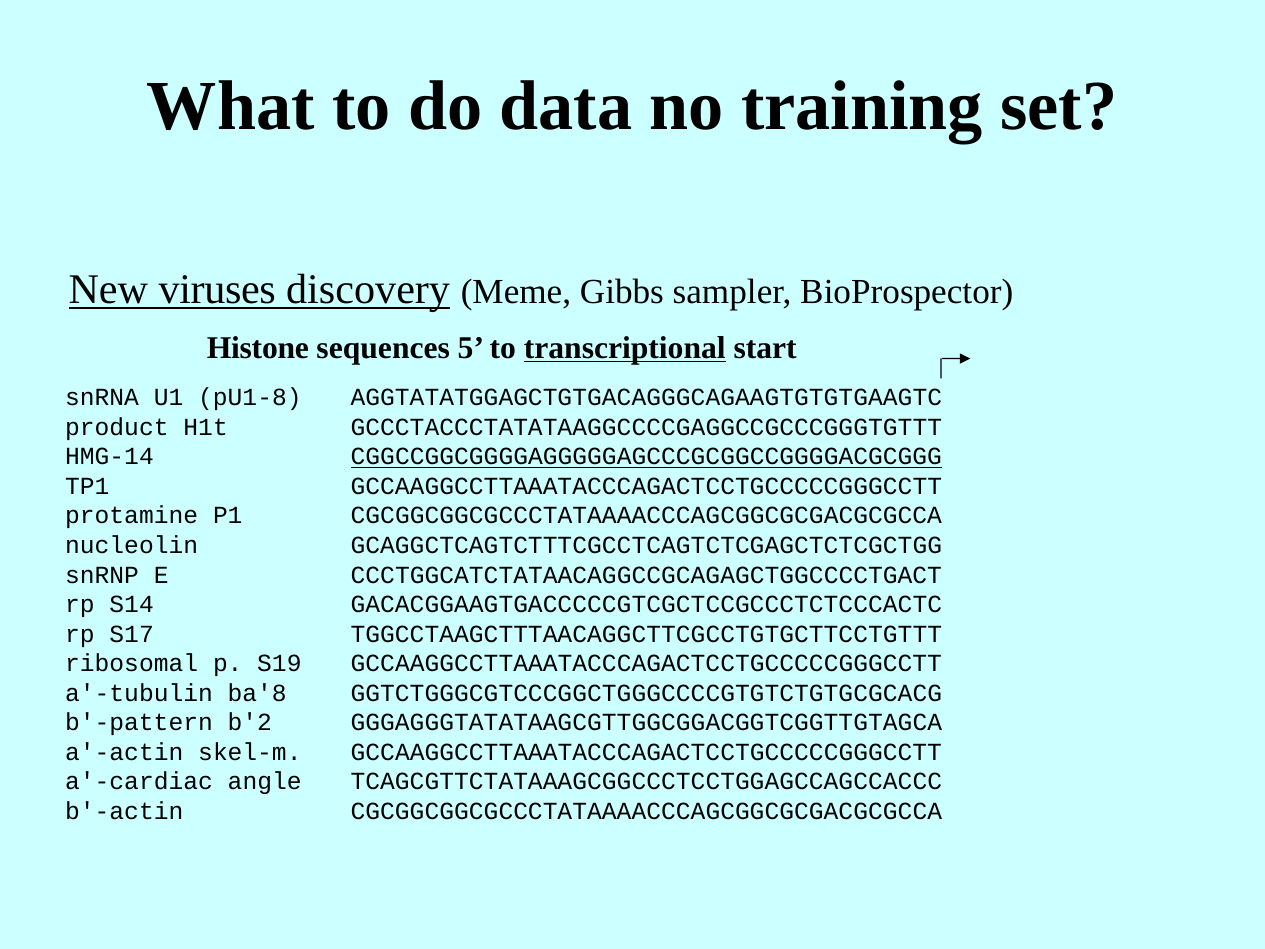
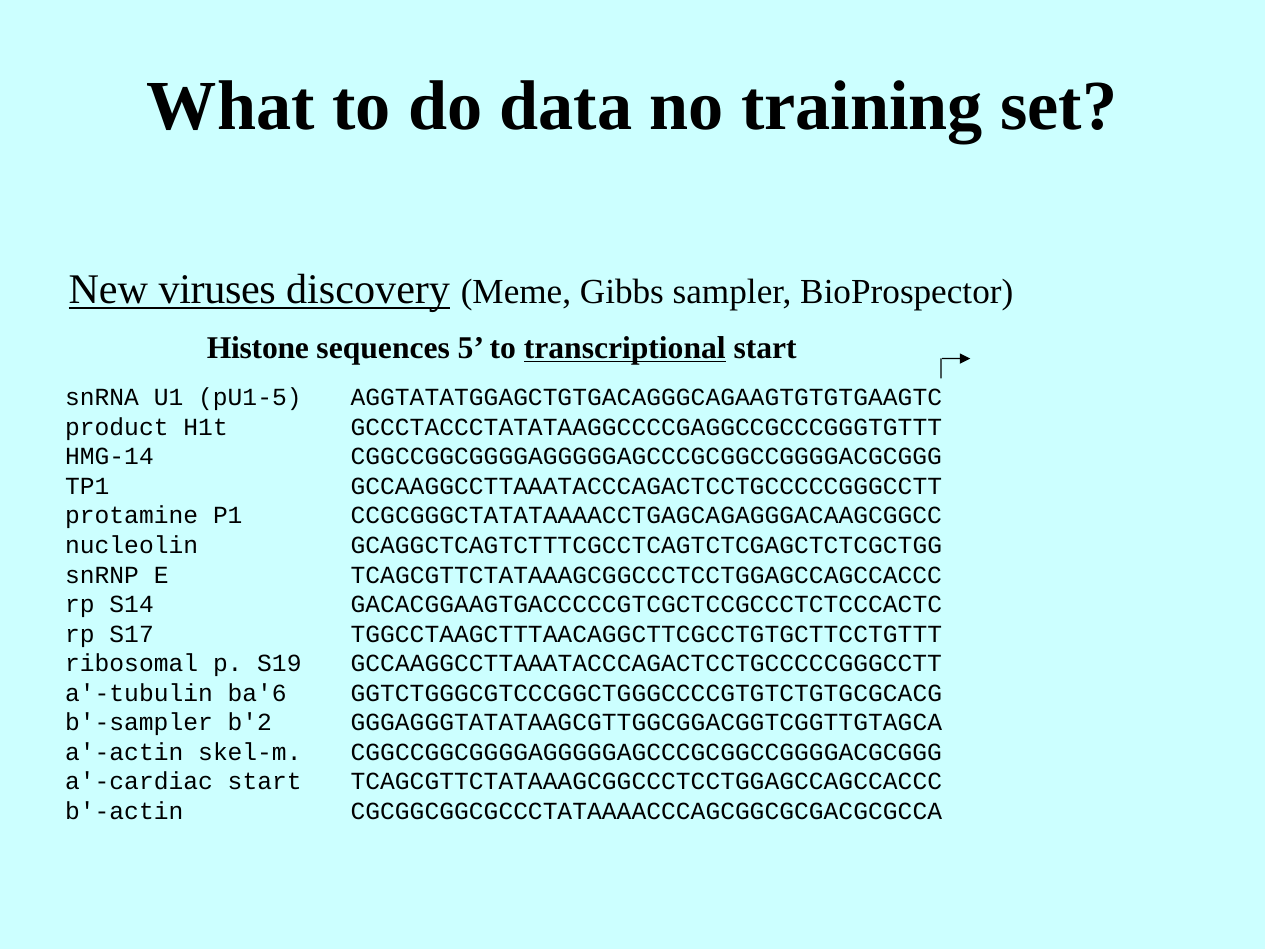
pU1-8: pU1-8 -> pU1-5
CGGCCGGCGGGGAGGGGGAGCCCGCGGCCGGGGACGCGGG at (646, 457) underline: present -> none
P1 CGCGGCGGCGCCCTATAAAACCCAGCGGCGCGACGCGCCA: CGCGGCGGCGCCCTATAAAACCCAGCGGCGCGACGCGCCA -> CCGCGGGCTATATAAAACCTGAGCAGAGGGACAAGCGGCC
E CCCTGGCATCTATAACAGGCCGCAGAGCTGGCCCCTGACT: CCCTGGCATCTATAACAGGCCGCAGAGCTGGCCCCTGACT -> TCAGCGTTCTATAAAGCGGCCCTCCTGGAGCCAGCCACCC
ba'8: ba'8 -> ba'6
b'-pattern: b'-pattern -> b'-sampler
skel-m GCCAAGGCCTTAAATACCCAGACTCCTGCCCCCGGGCCTT: GCCAAGGCCTTAAATACCCAGACTCCTGCCCCCGGGCCTT -> CGGCCGGCGGGGAGGGGGAGCCCGCGGCCGGGGACGCGGG
a'-cardiac angle: angle -> start
